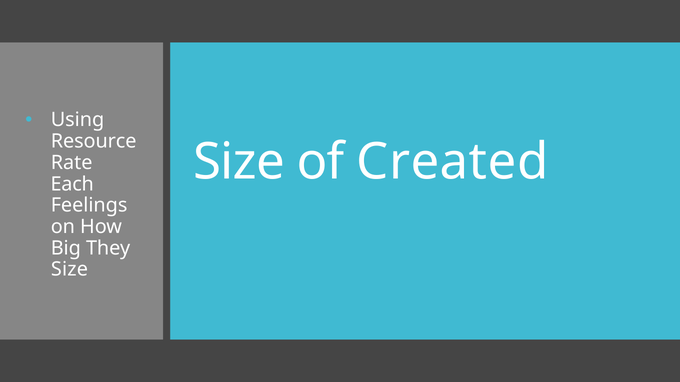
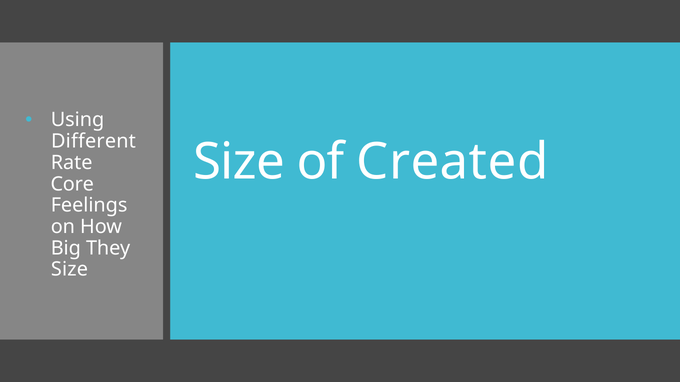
Resource: Resource -> Different
Each: Each -> Core
